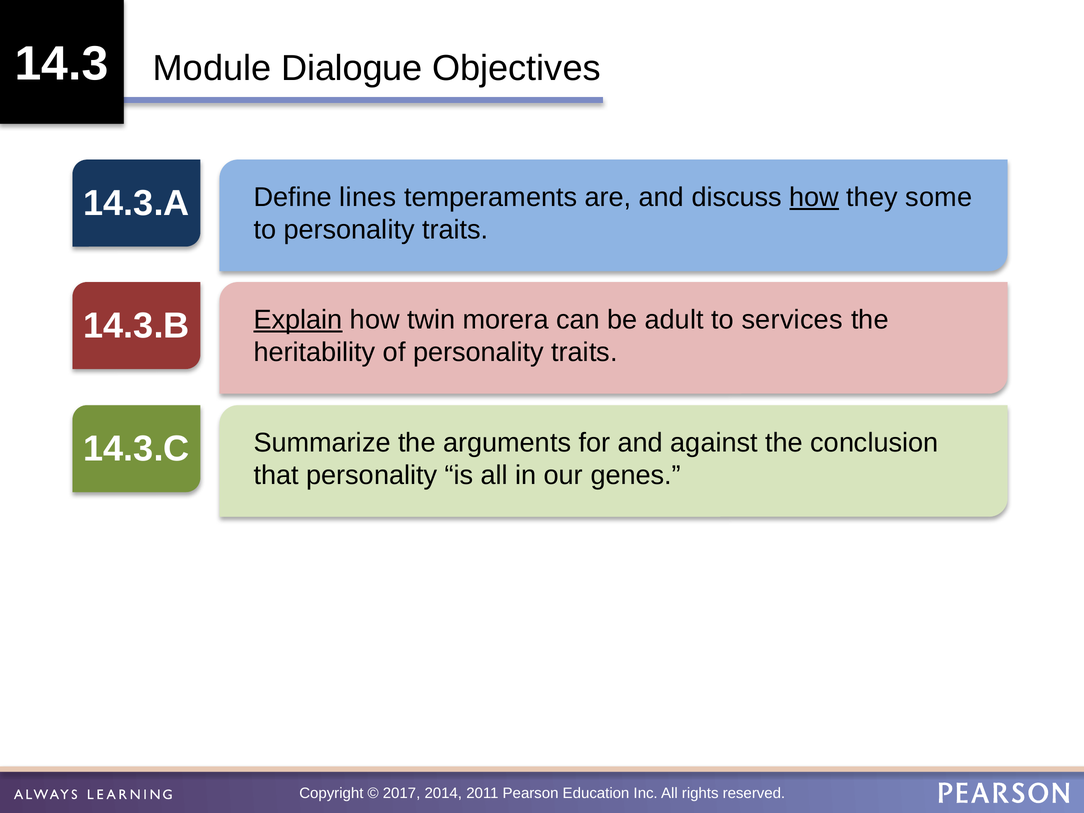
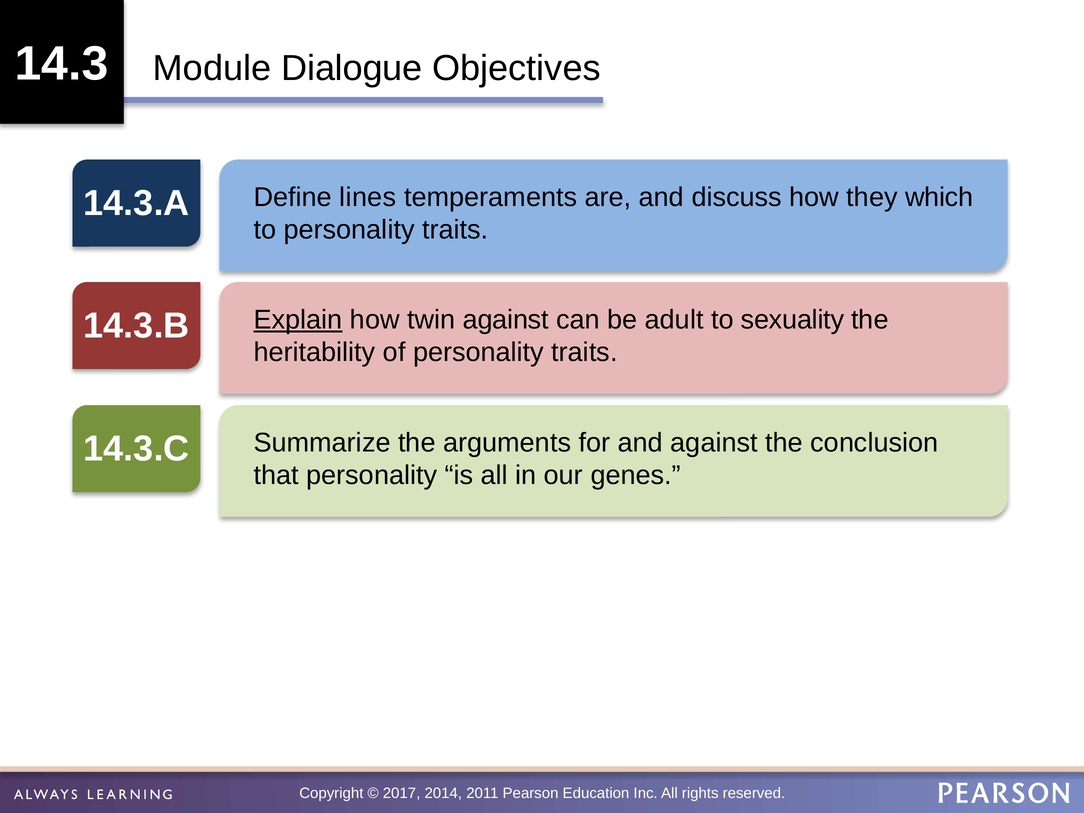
how at (814, 197) underline: present -> none
some: some -> which
twin morera: morera -> against
services: services -> sexuality
